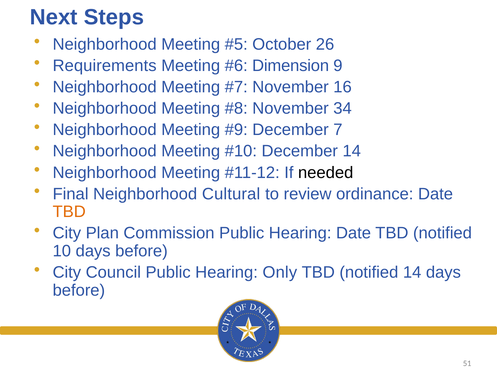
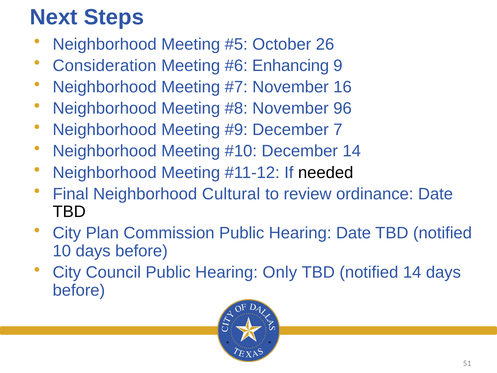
Requirements: Requirements -> Consideration
Dimension: Dimension -> Enhancing
34: 34 -> 96
TBD at (69, 212) colour: orange -> black
